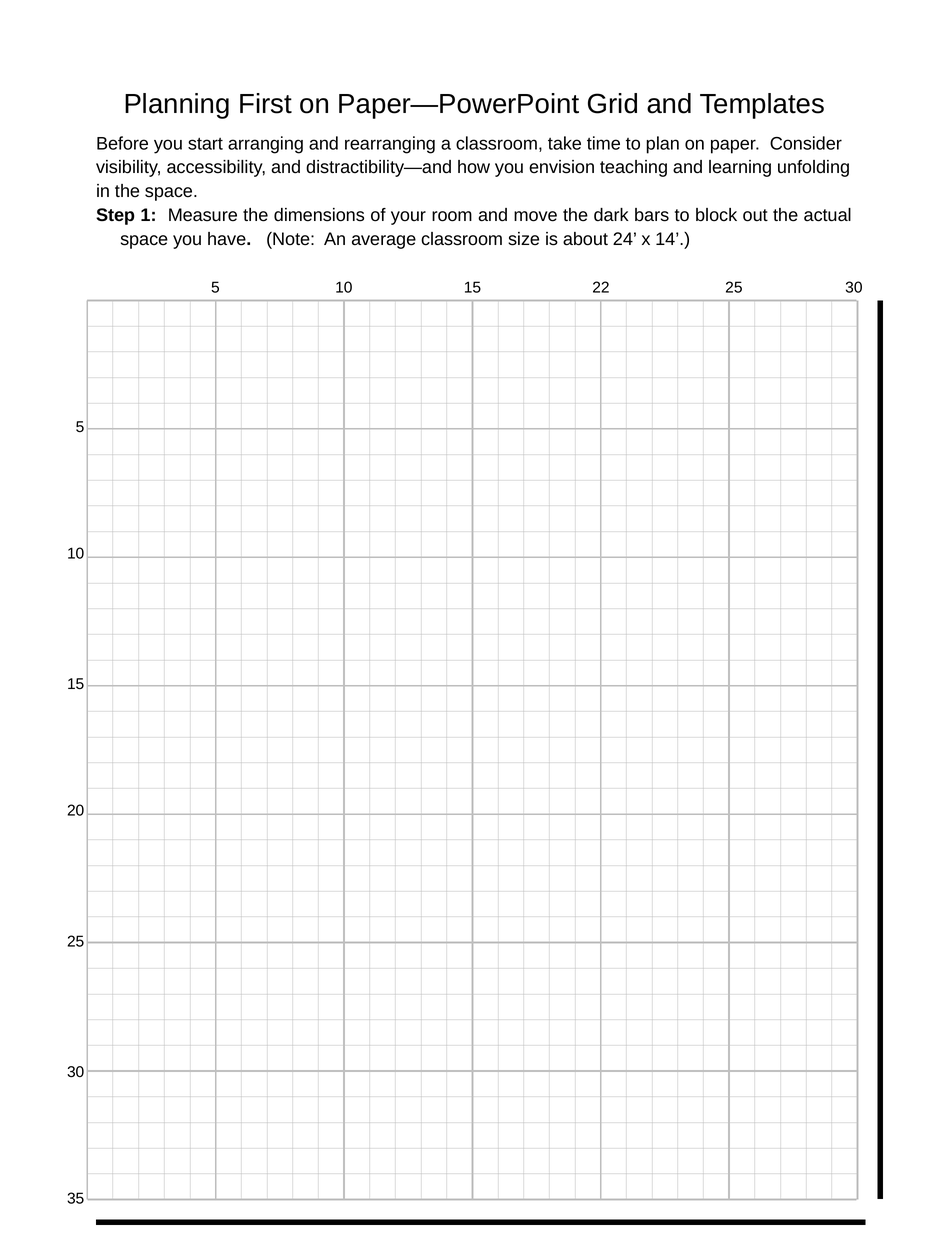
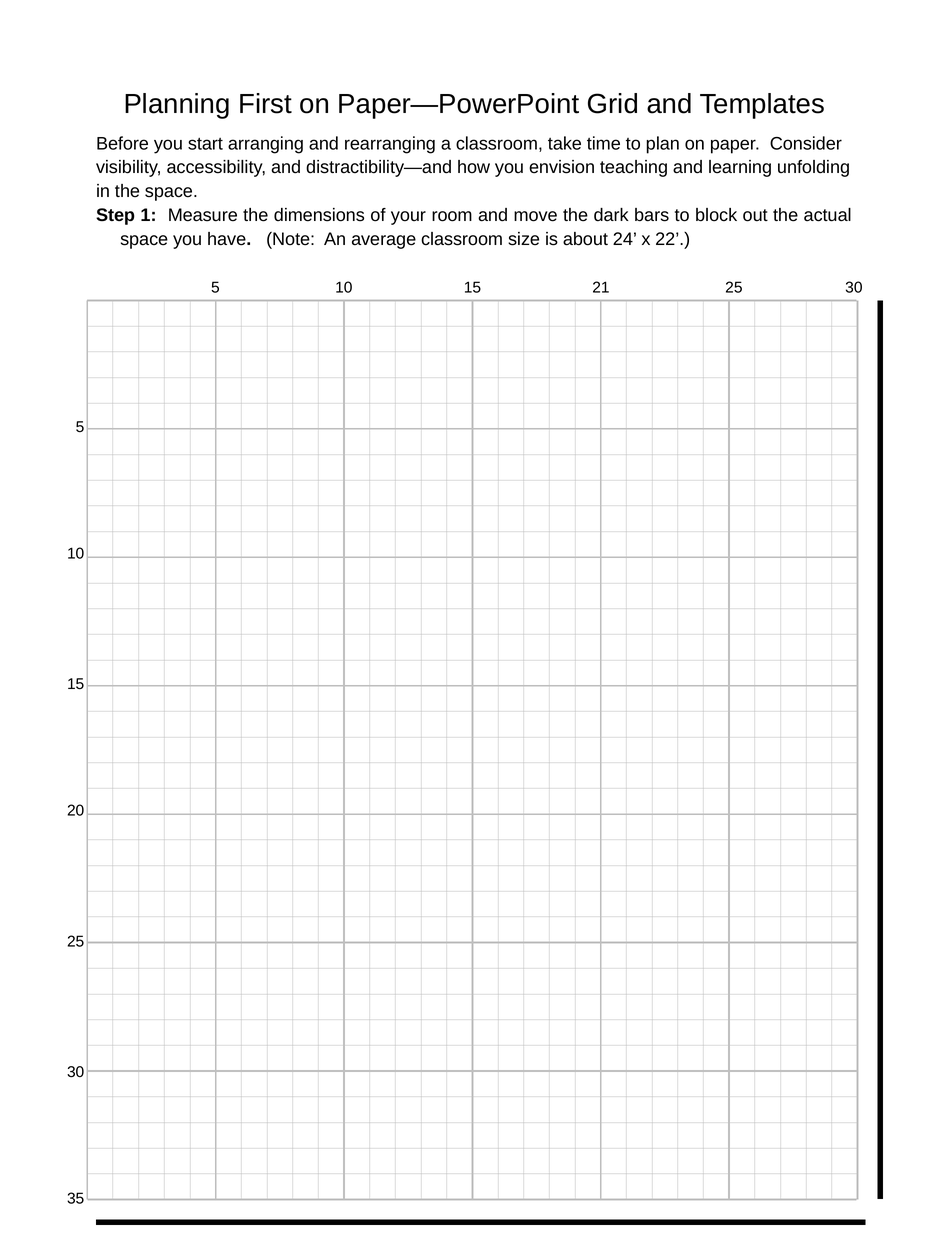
14: 14 -> 22
22: 22 -> 21
